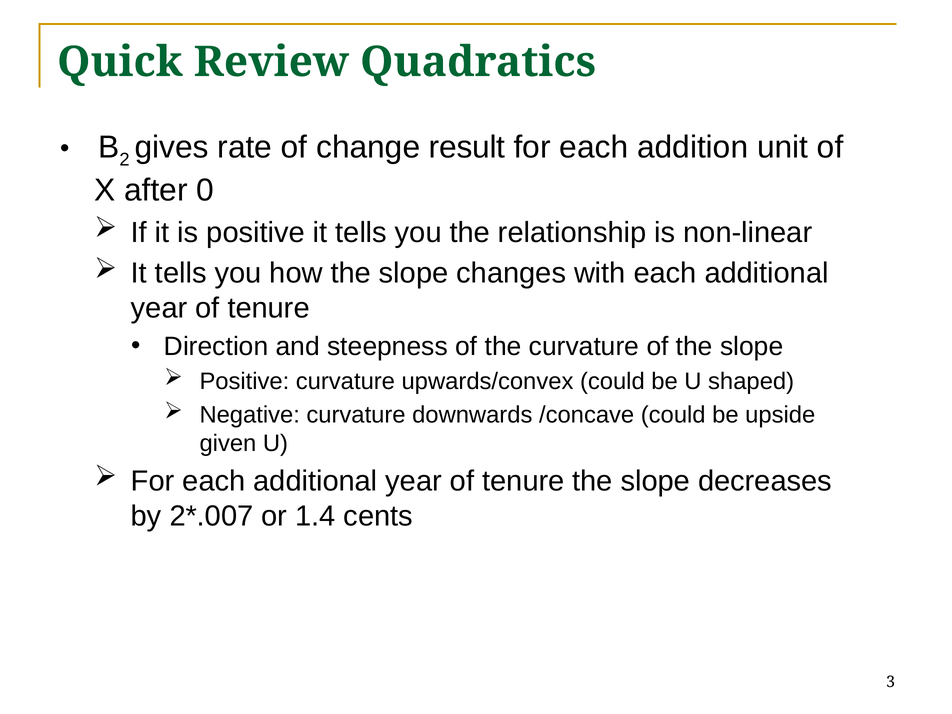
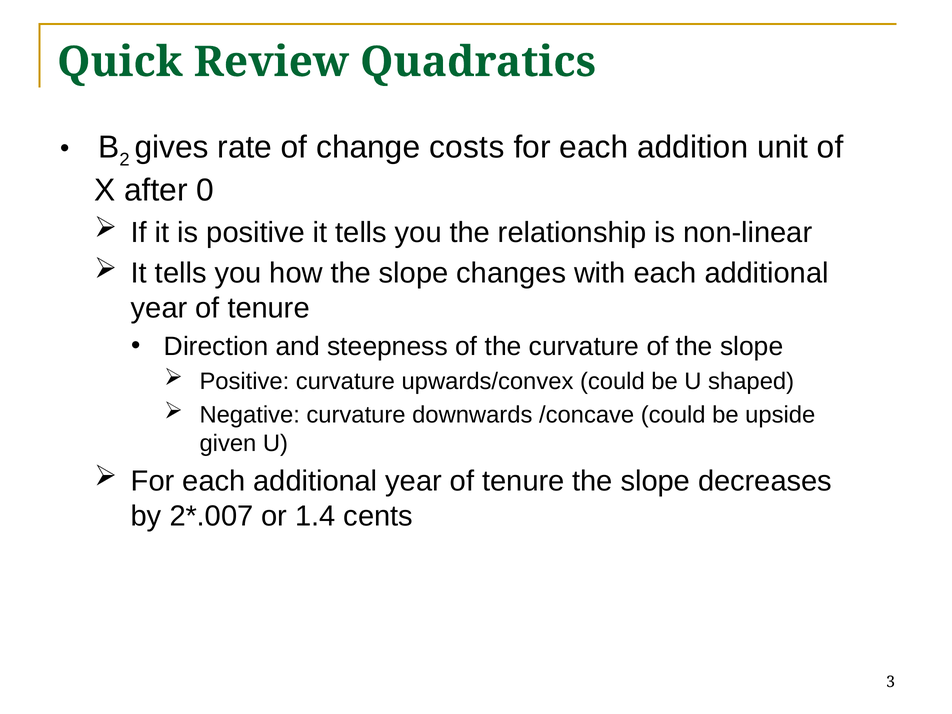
result: result -> costs
